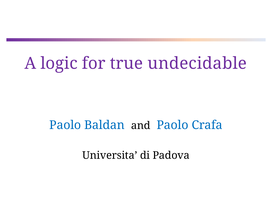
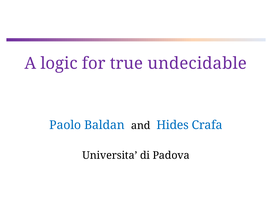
and Paolo: Paolo -> Hides
